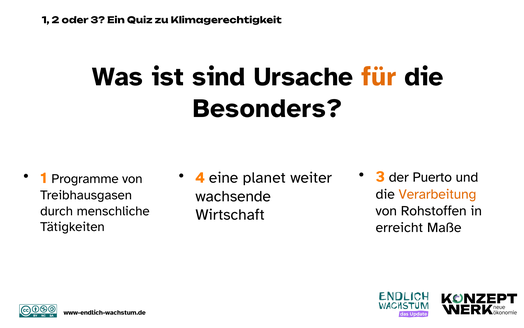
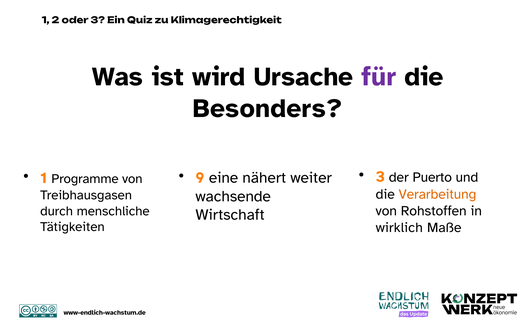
sind: sind -> wird
für colour: orange -> purple
4: 4 -> 9
planet: planet -> nähert
erreicht: erreicht -> wirklich
